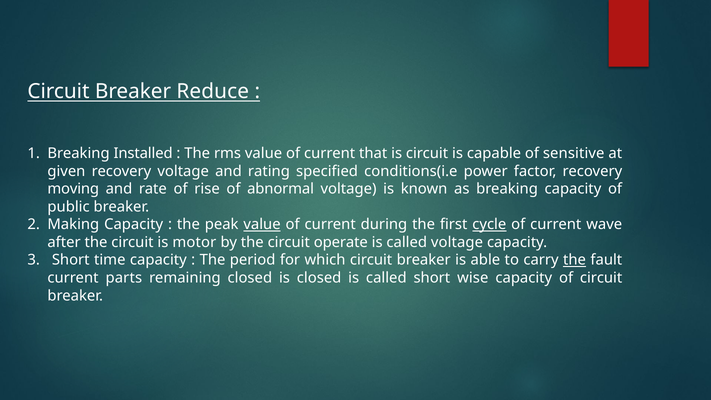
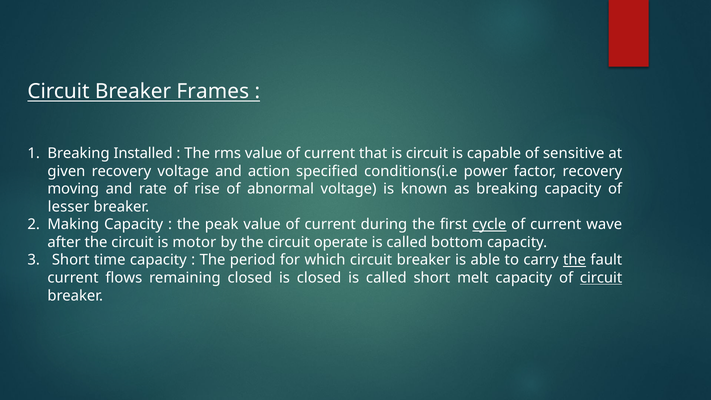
Reduce: Reduce -> Frames
rating: rating -> action
public: public -> lesser
value at (262, 224) underline: present -> none
called voltage: voltage -> bottom
parts: parts -> flows
wise: wise -> melt
circuit at (601, 278) underline: none -> present
